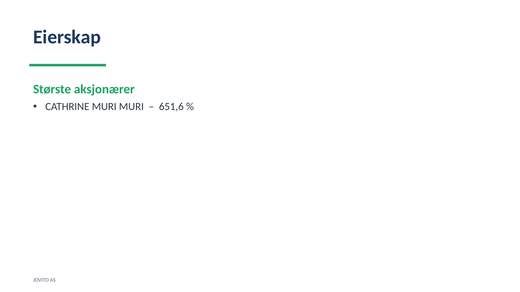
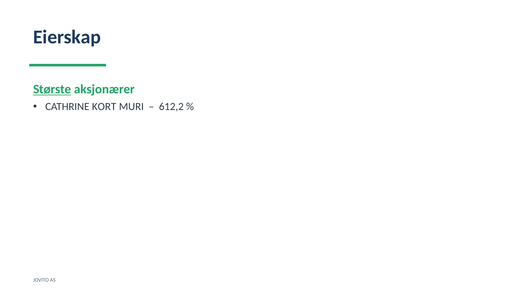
Største underline: none -> present
CATHRINE MURI: MURI -> KORT
651,6: 651,6 -> 612,2
